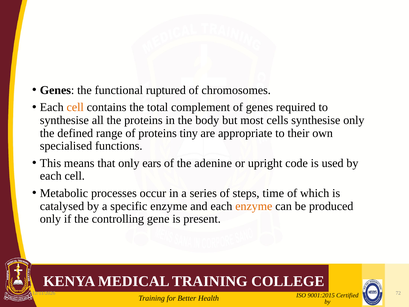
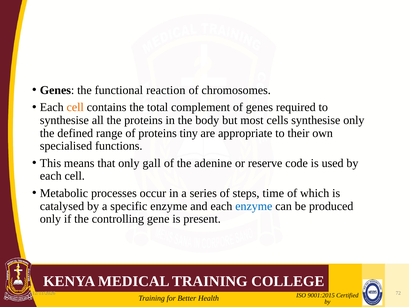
ruptured: ruptured -> reaction
ears: ears -> gall
upright: upright -> reserve
enzyme at (254, 206) colour: orange -> blue
